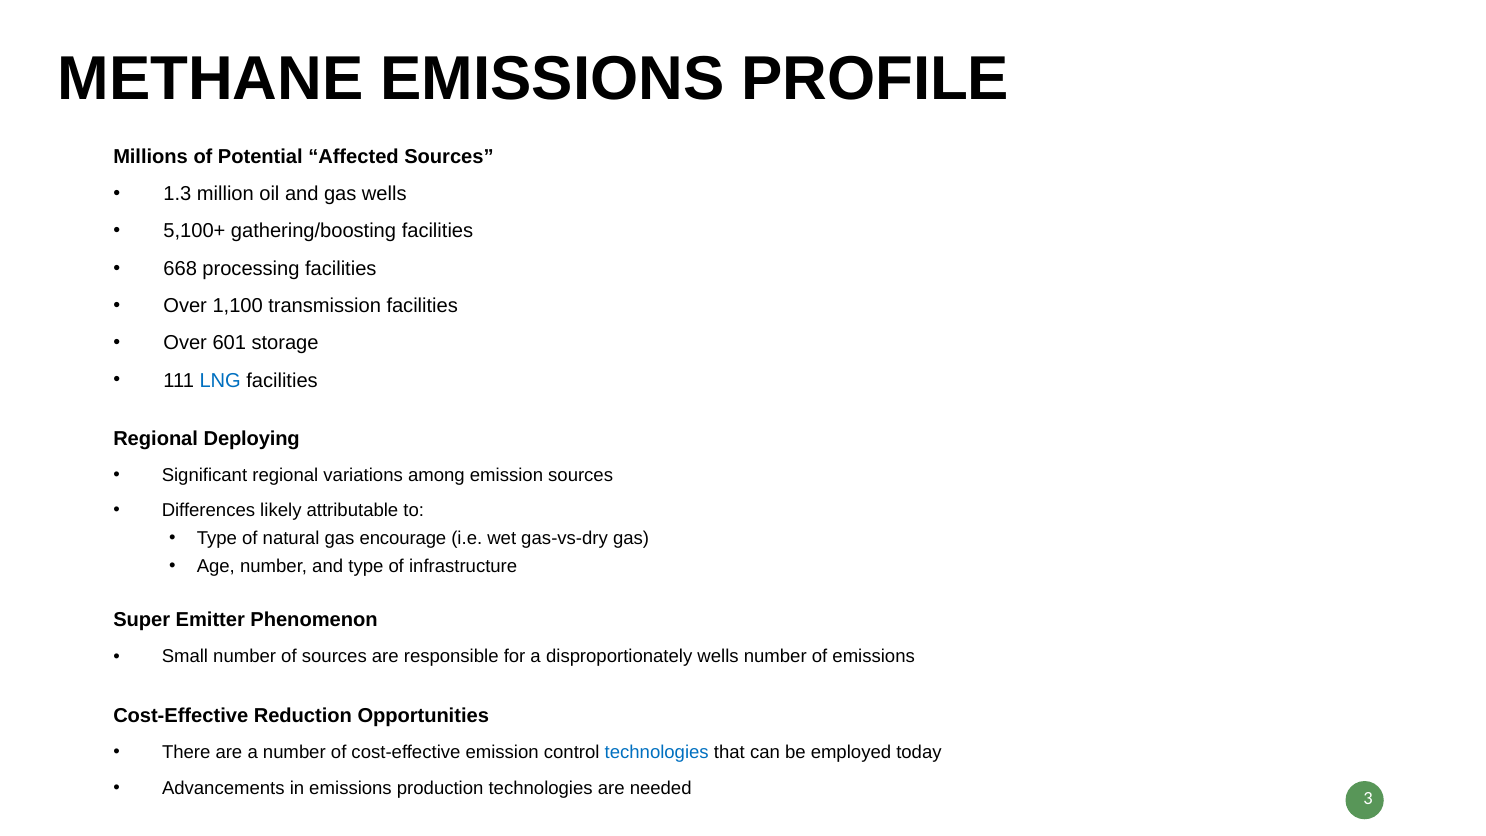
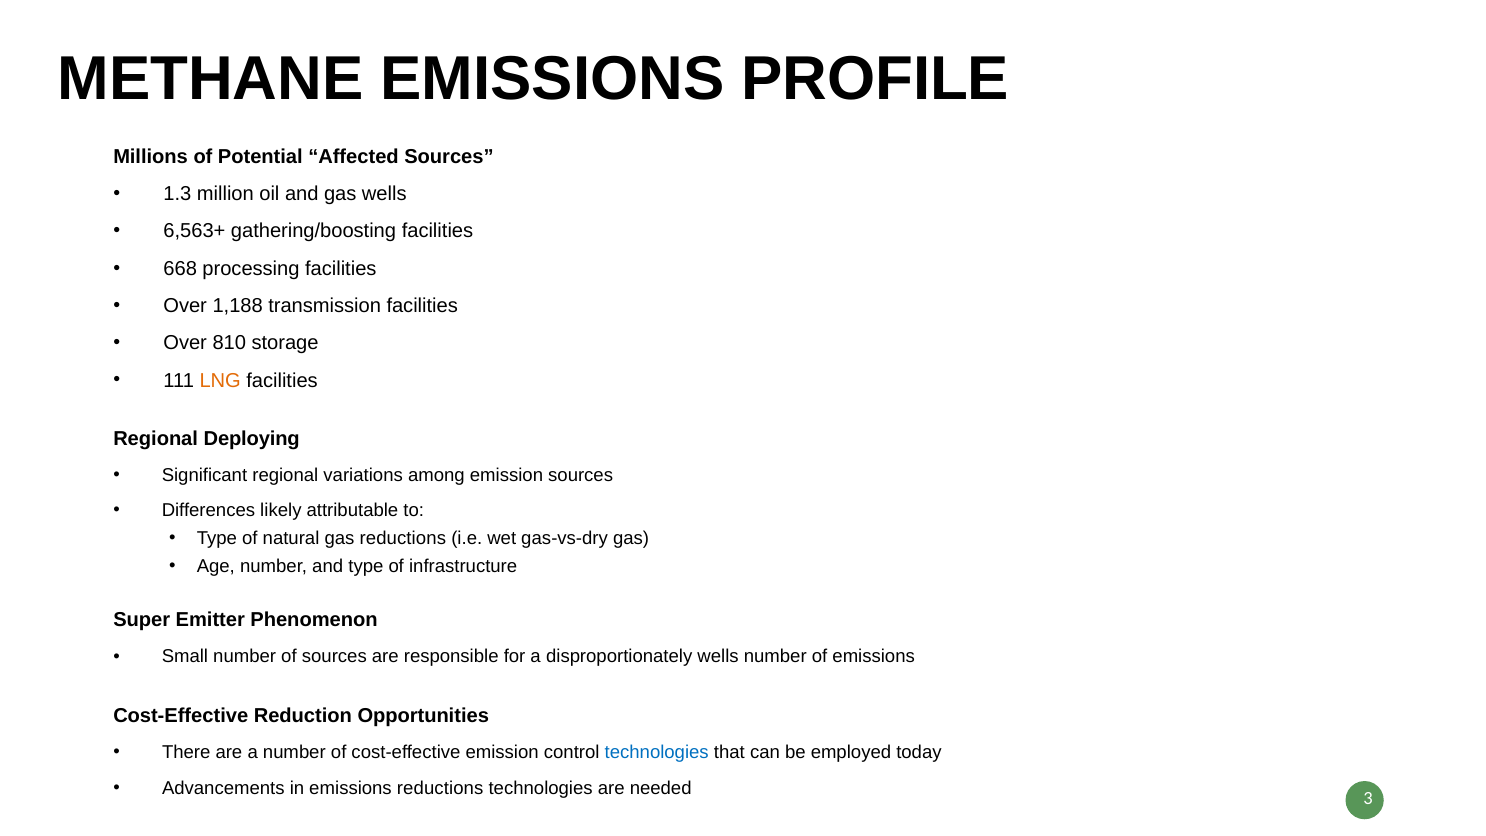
5,100+: 5,100+ -> 6,563+
1,100: 1,100 -> 1,188
601: 601 -> 810
LNG colour: blue -> orange
gas encourage: encourage -> reductions
emissions production: production -> reductions
